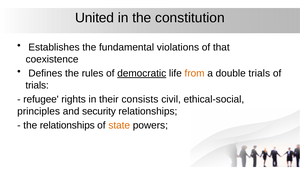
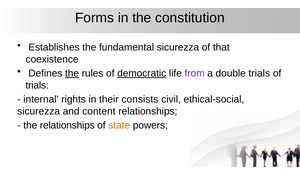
United: United -> Forms
fundamental violations: violations -> sicurezza
the at (72, 73) underline: none -> present
from colour: orange -> purple
refugee: refugee -> internal
principles at (39, 111): principles -> sicurezza
security: security -> content
